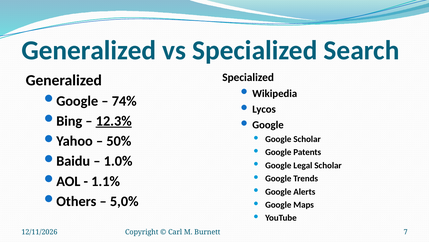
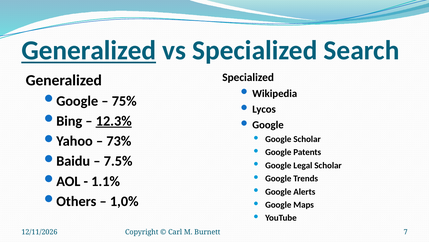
Generalized at (89, 50) underline: none -> present
74%: 74% -> 75%
50%: 50% -> 73%
1.0%: 1.0% -> 7.5%
5,0%: 5,0% -> 1,0%
